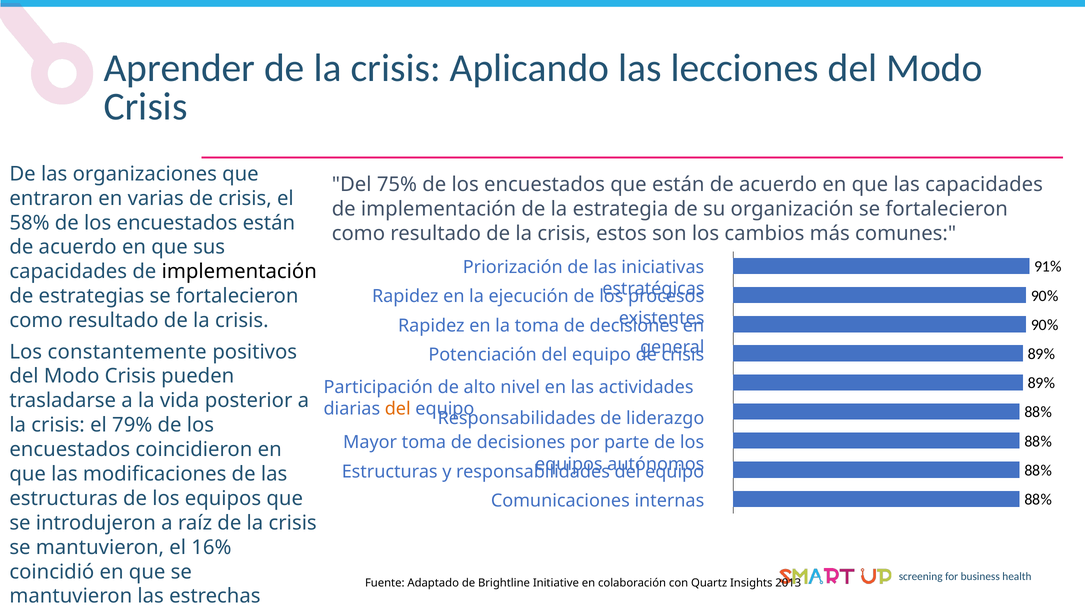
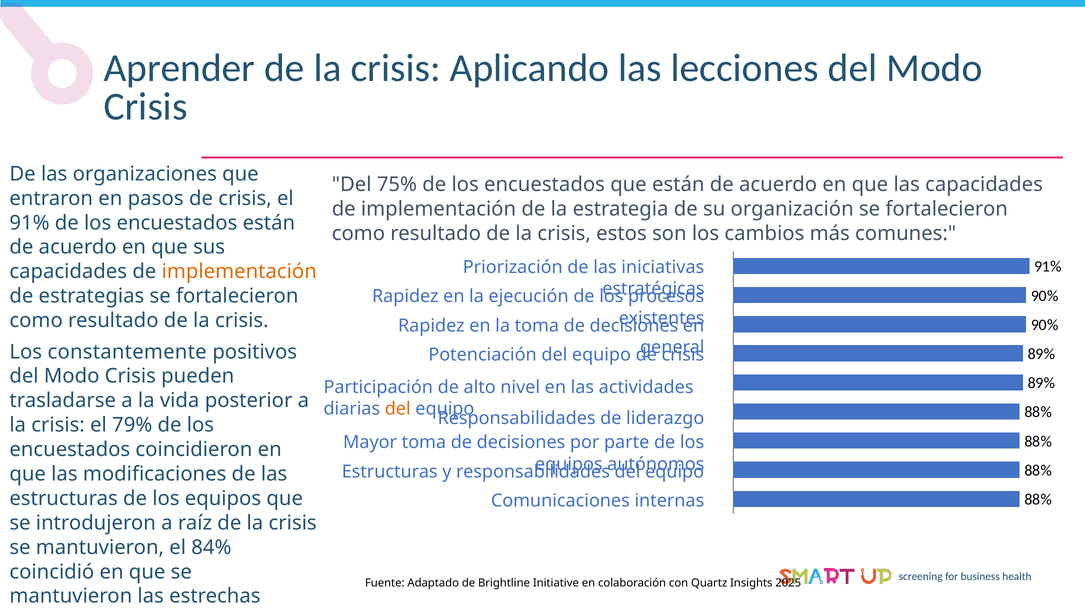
varias: varias -> pasos
58% at (30, 223): 58% -> 91%
implementación at (239, 271) colour: black -> orange
16%: 16% -> 84%
2013: 2013 -> 2025
